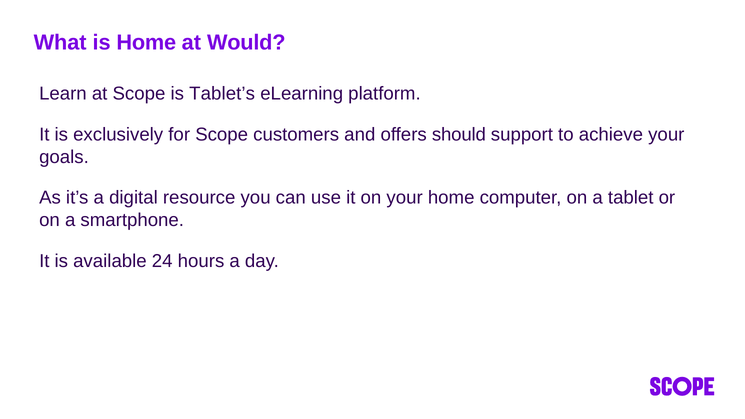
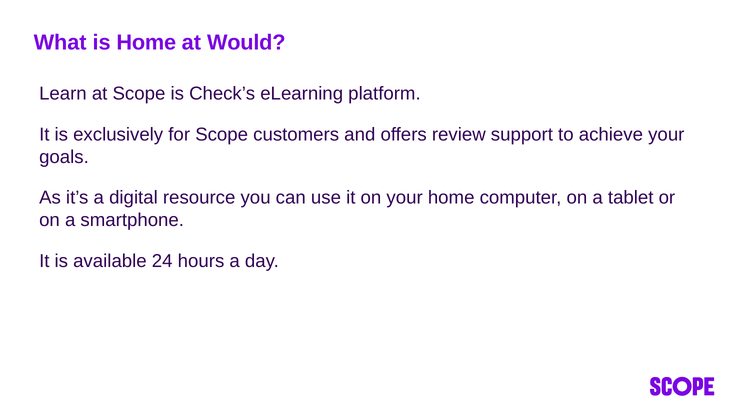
Tablet’s: Tablet’s -> Check’s
should: should -> review
